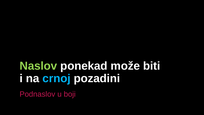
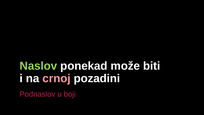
crnoj colour: light blue -> pink
